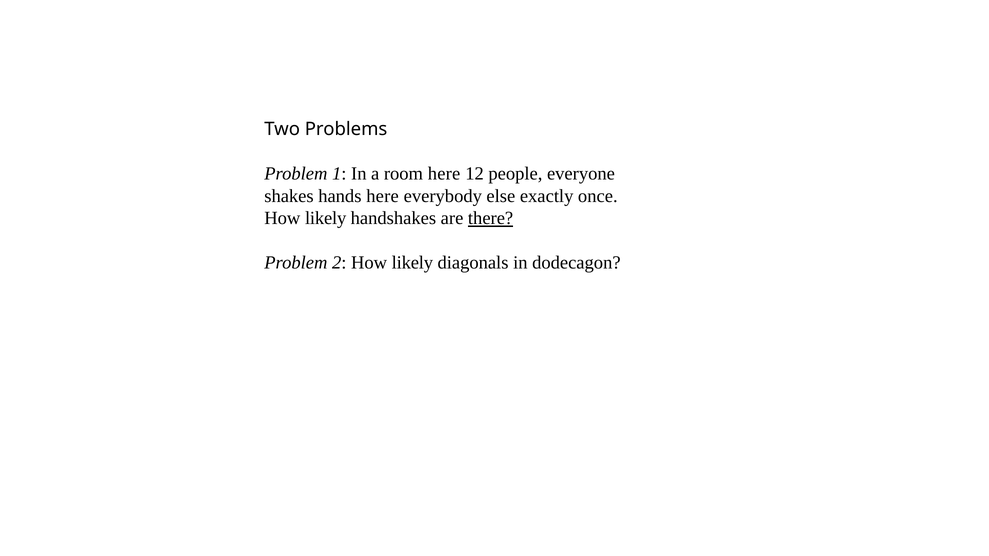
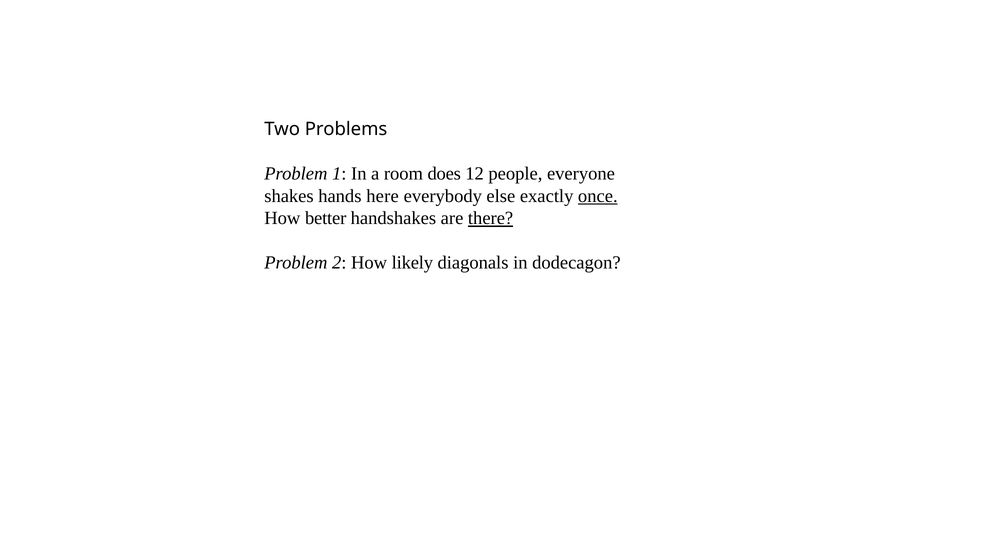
room here: here -> does
once underline: none -> present
likely at (326, 218): likely -> better
